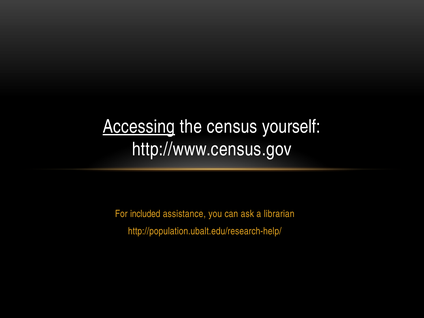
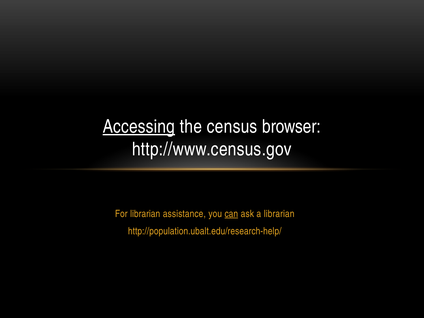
yourself: yourself -> browser
For included: included -> librarian
can underline: none -> present
